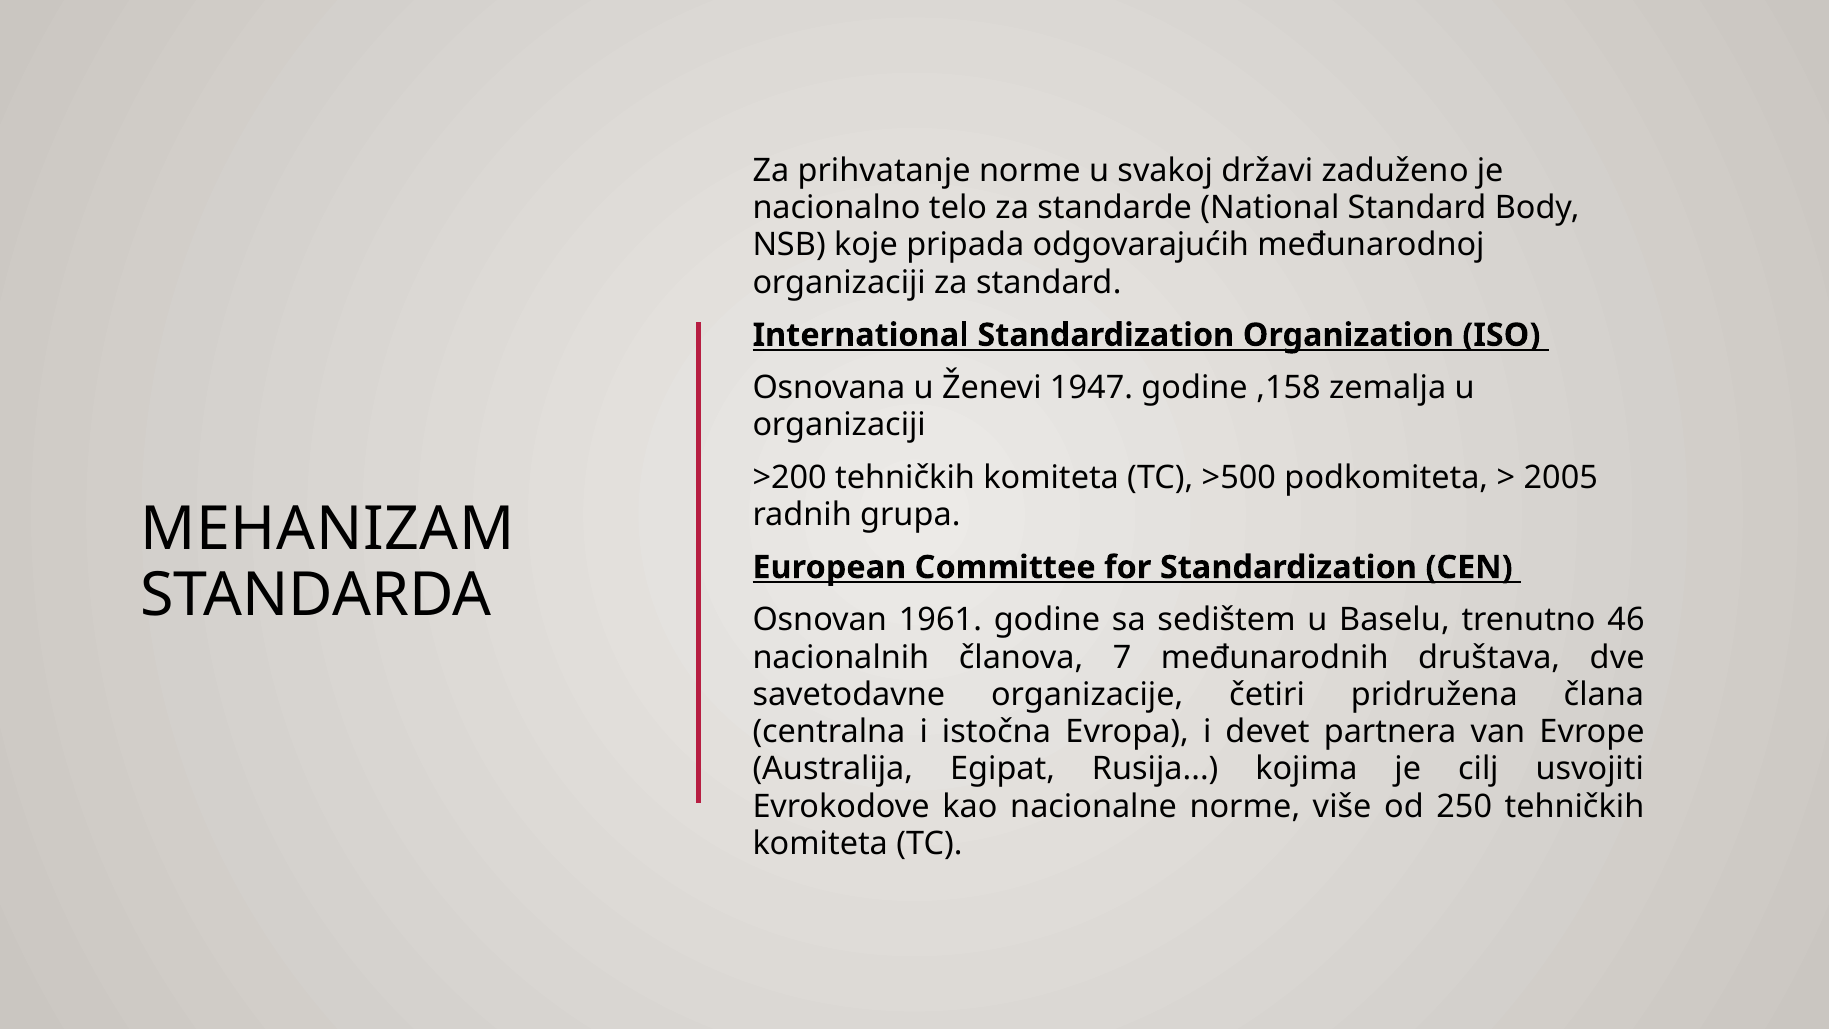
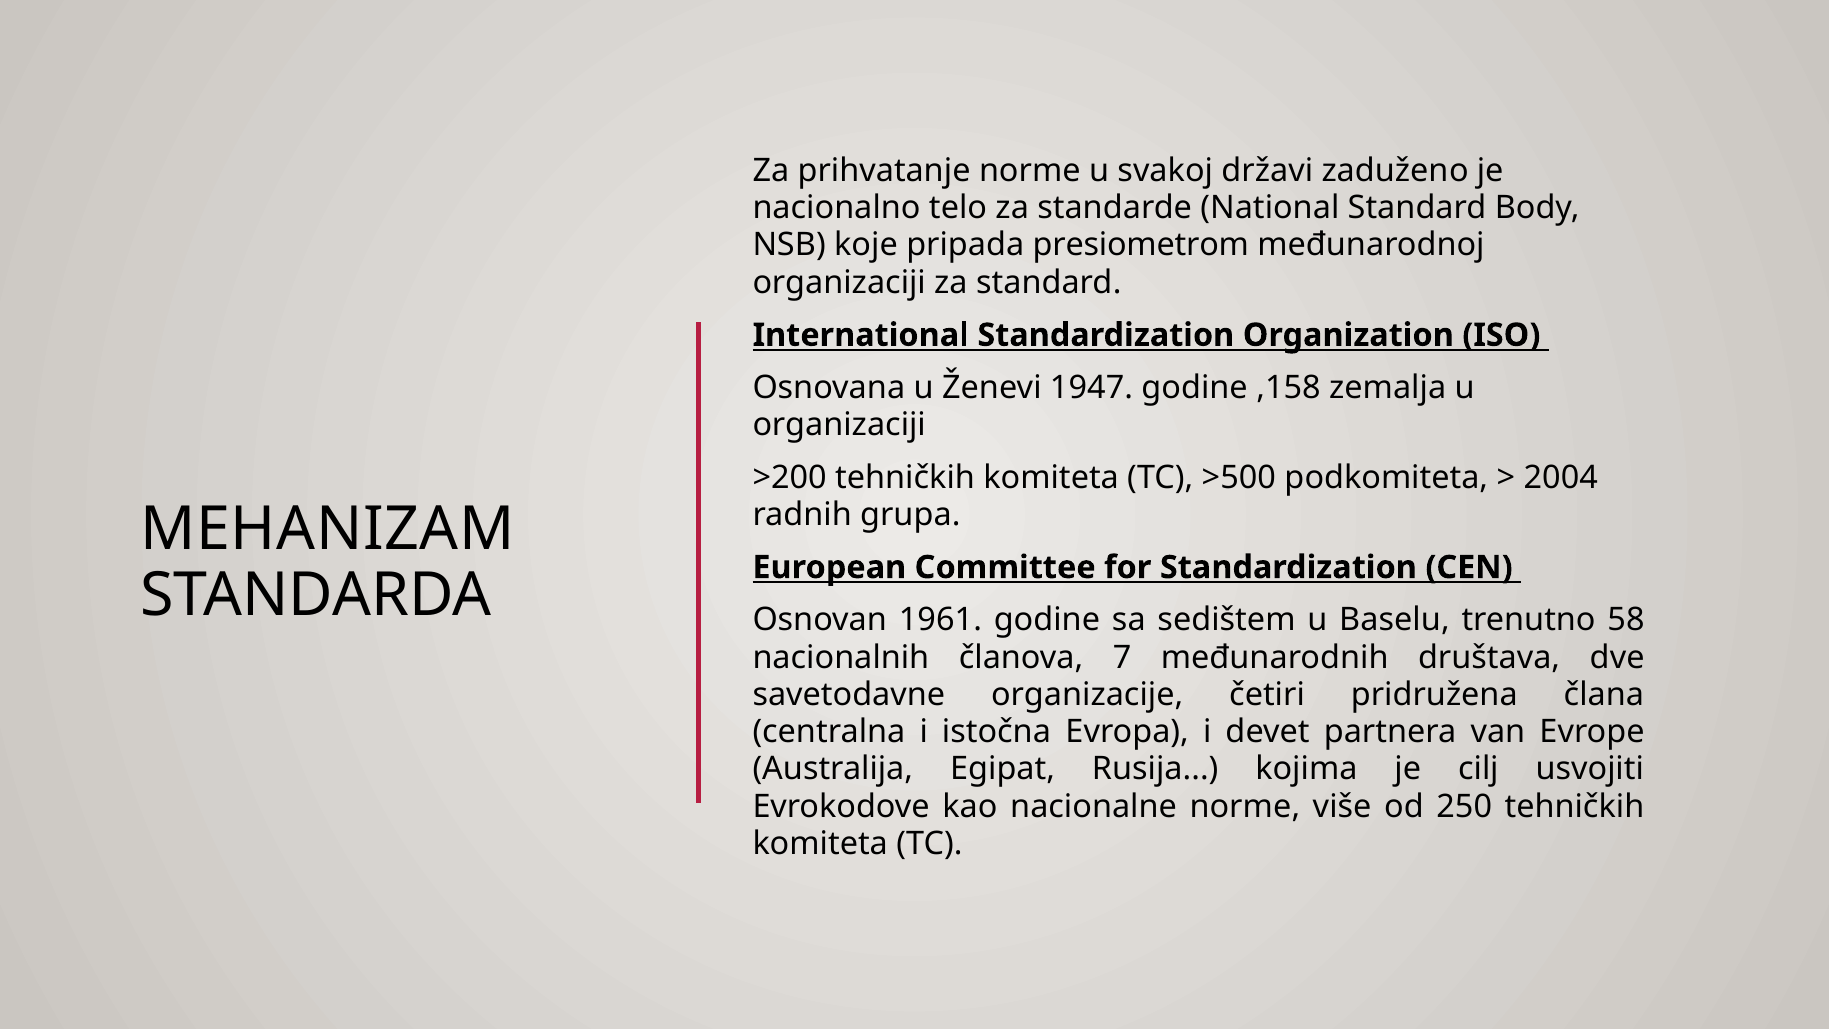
odgovarajućih: odgovarajućih -> presiometrom
2005: 2005 -> 2004
46: 46 -> 58
